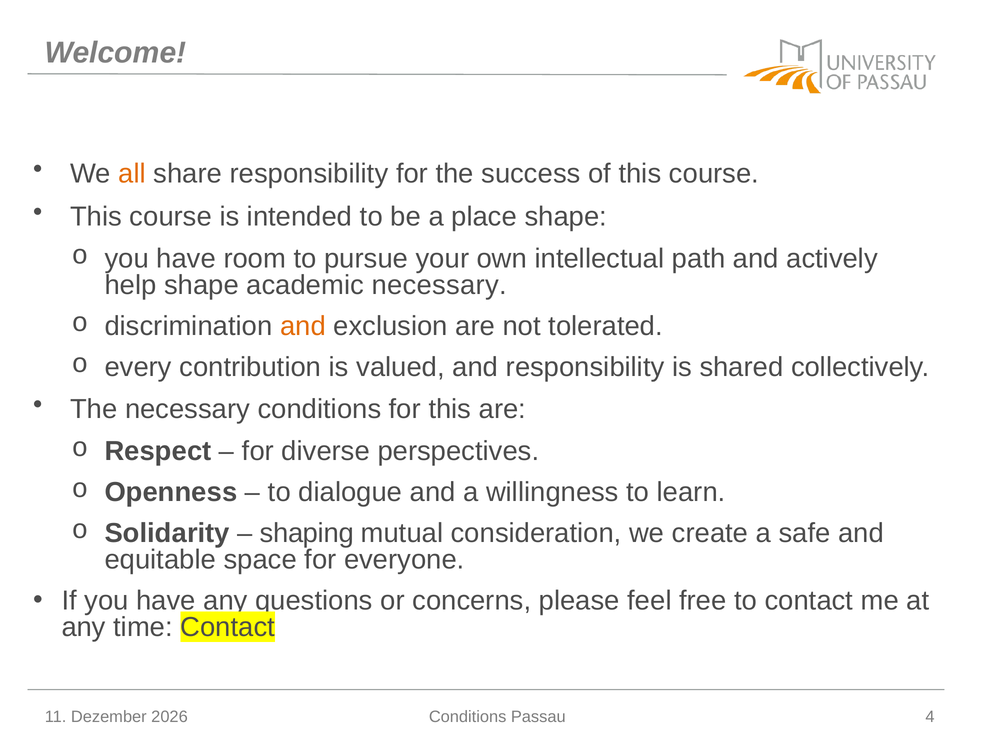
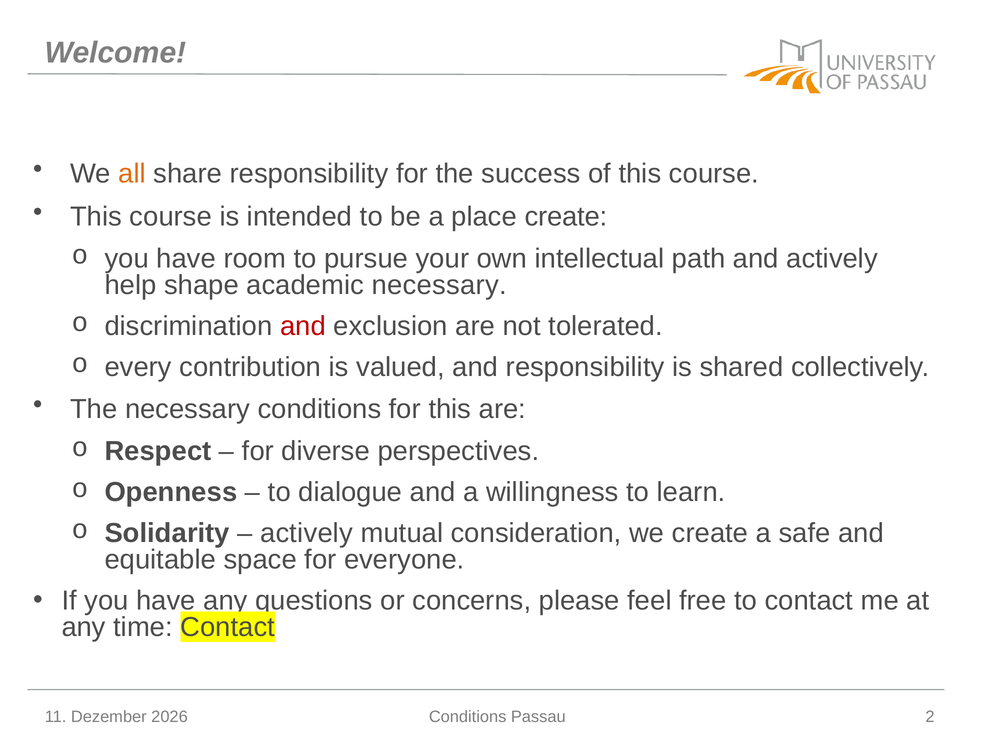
place shape: shape -> create
and at (303, 326) colour: orange -> red
shaping at (307, 533): shaping -> actively
4: 4 -> 2
